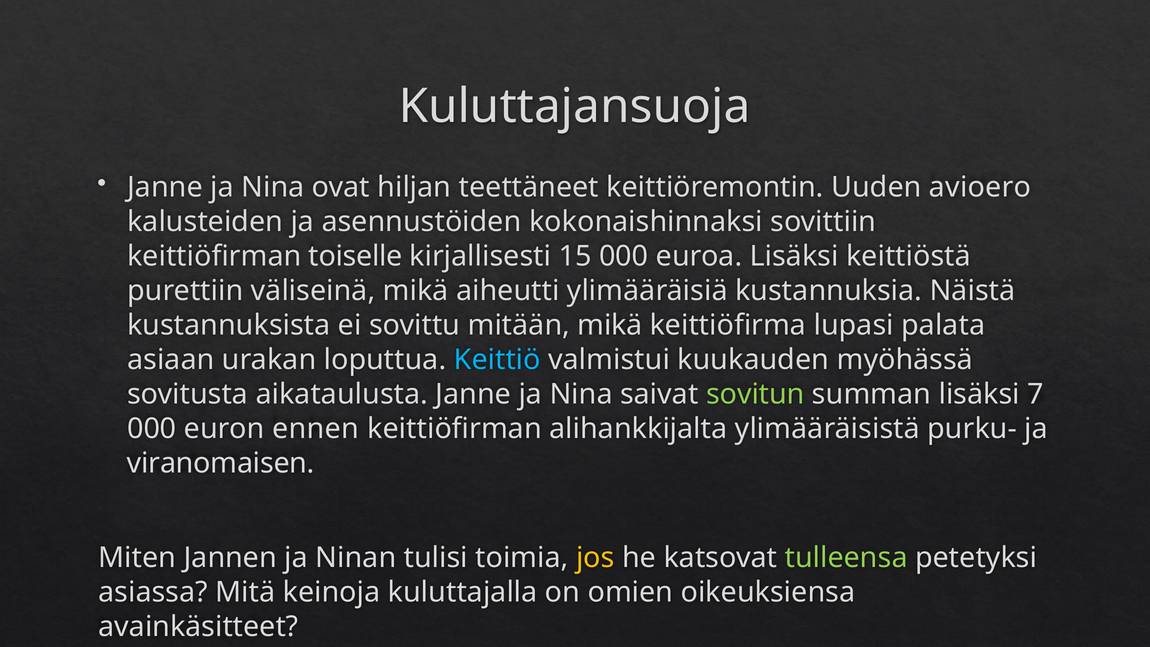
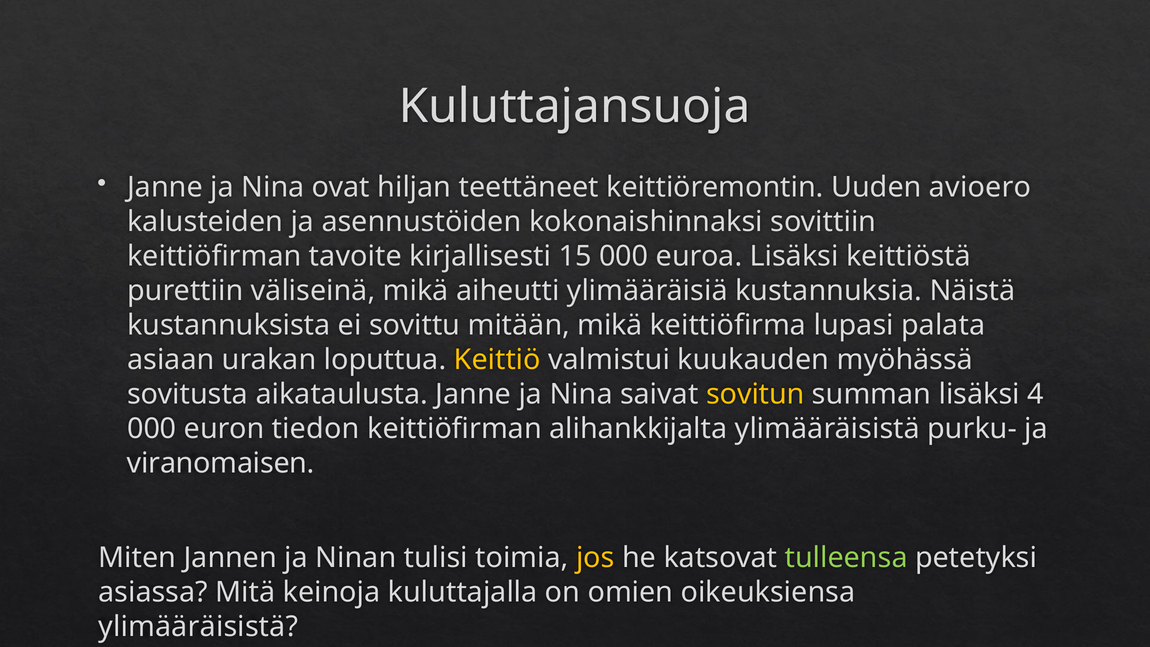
toiselle: toiselle -> tavoite
Keittiö colour: light blue -> yellow
sovitun colour: light green -> yellow
7: 7 -> 4
ennen: ennen -> tiedon
avainkäsitteet at (198, 627): avainkäsitteet -> ylimääräisistä
